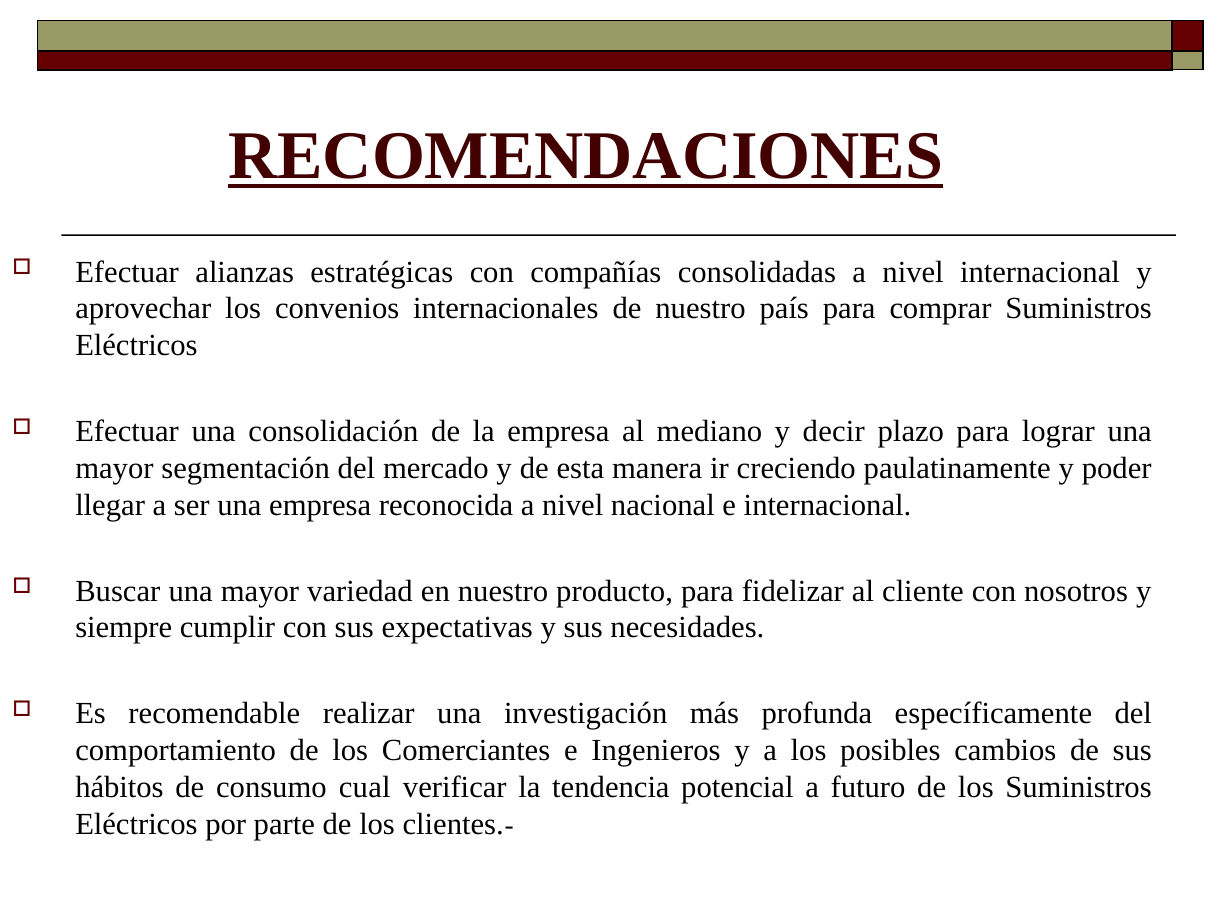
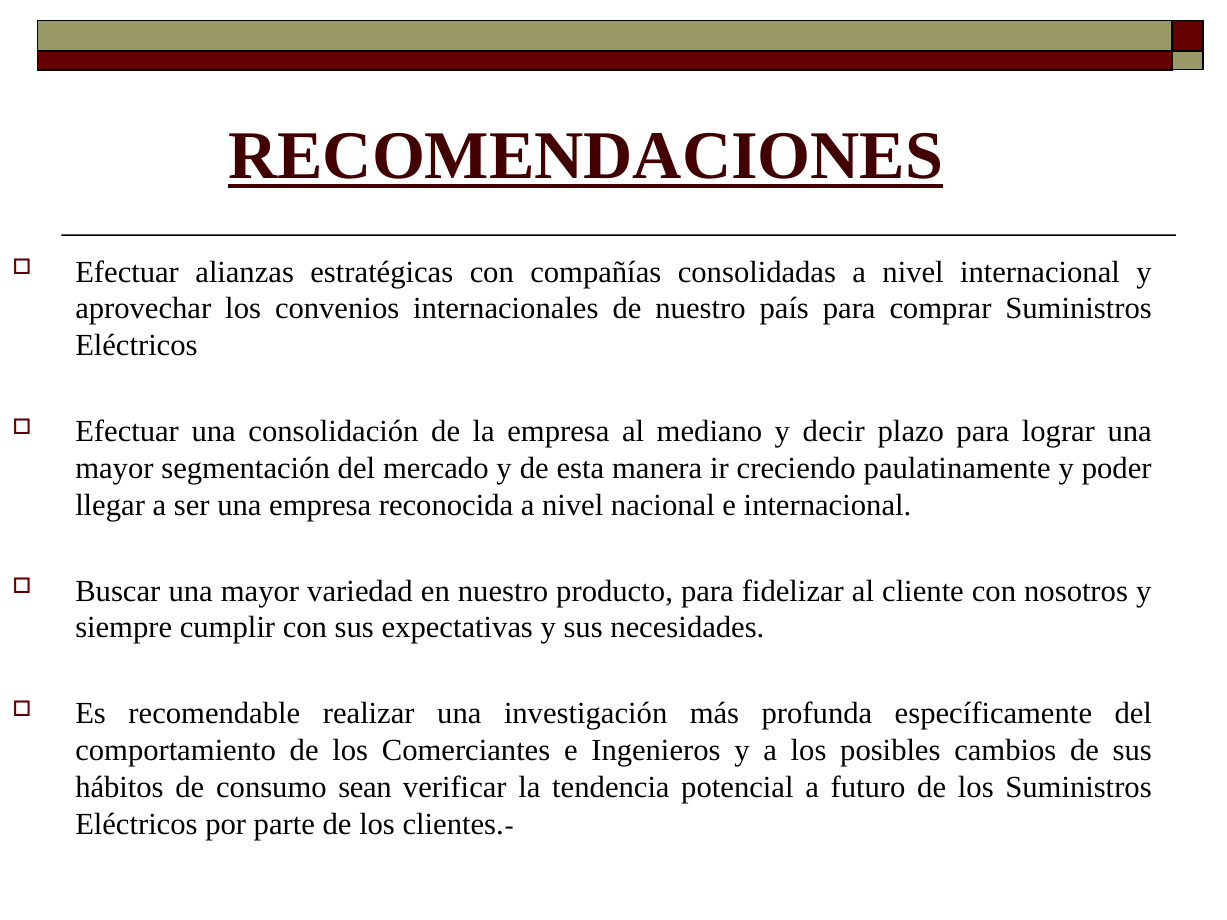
cual: cual -> sean
